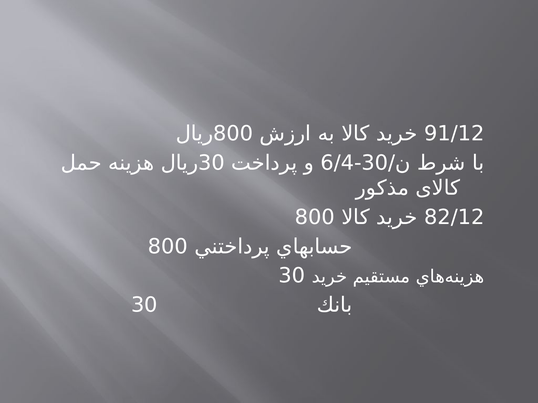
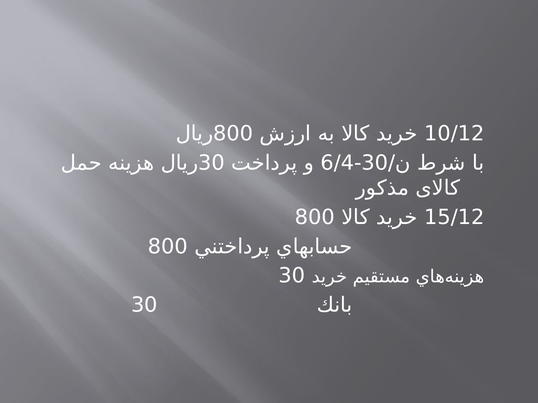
91/12: 91/12 -> 10/12
82/12: 82/12 -> 15/12
